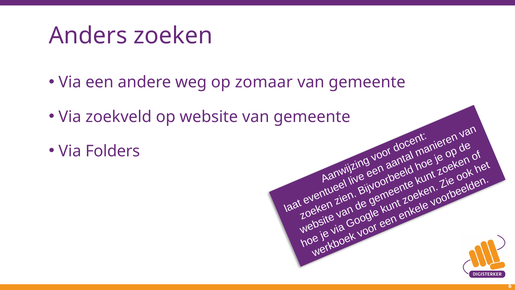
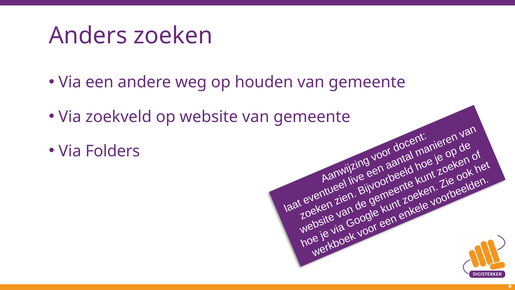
zomaar: zomaar -> houden
